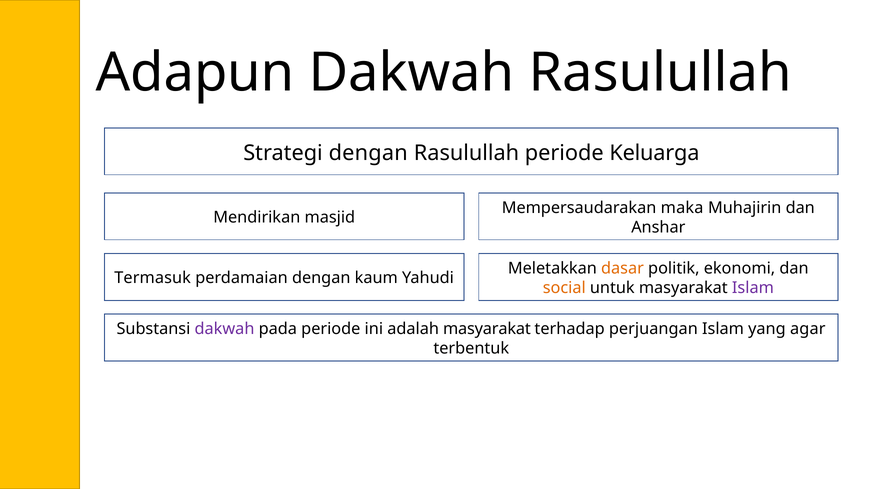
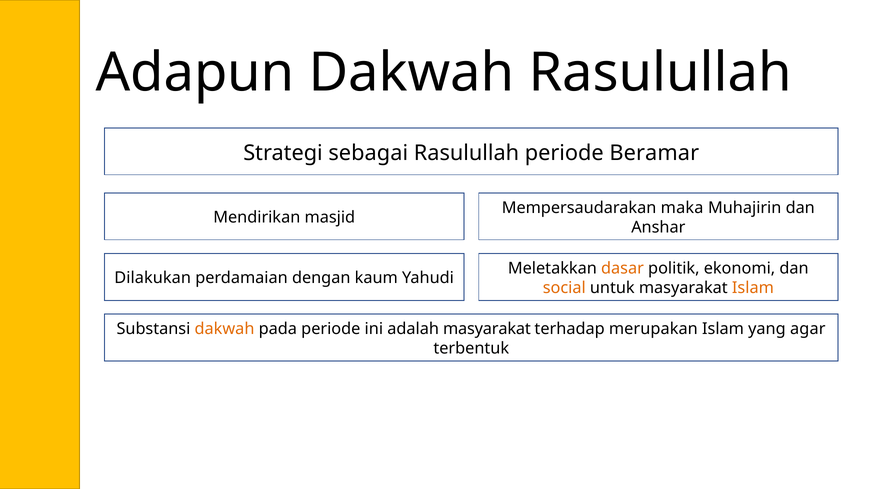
Strategi dengan: dengan -> sebagai
Keluarga: Keluarga -> Beramar
Termasuk: Termasuk -> Dilakukan
Islam at (753, 288) colour: purple -> orange
dakwah at (225, 329) colour: purple -> orange
perjuangan: perjuangan -> merupakan
